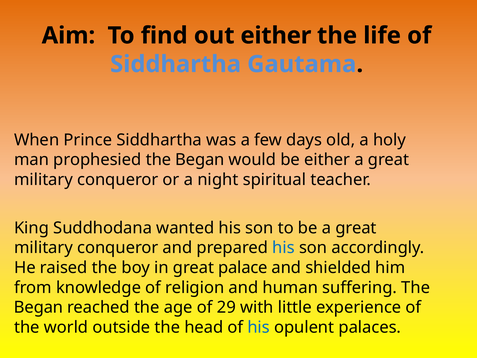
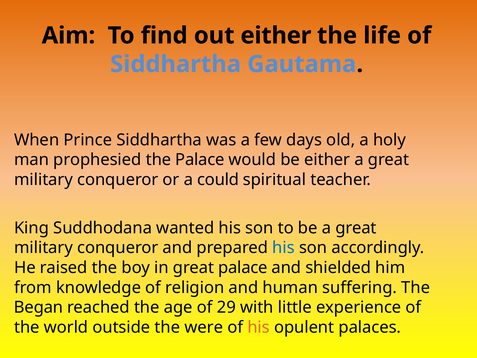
prophesied the Began: Began -> Palace
night: night -> could
head: head -> were
his at (259, 327) colour: blue -> orange
